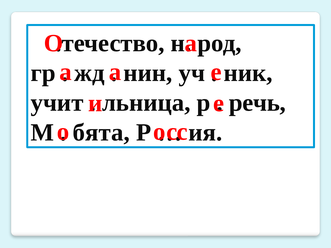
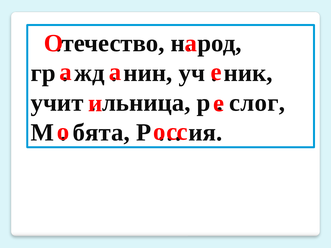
речь: речь -> слог
